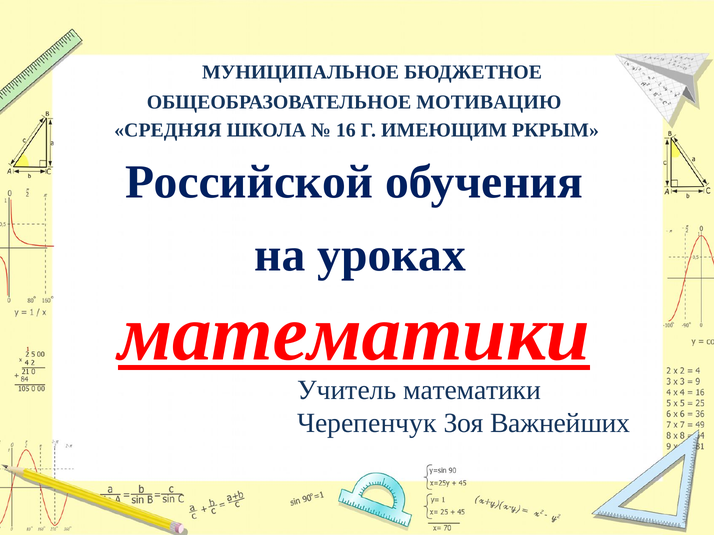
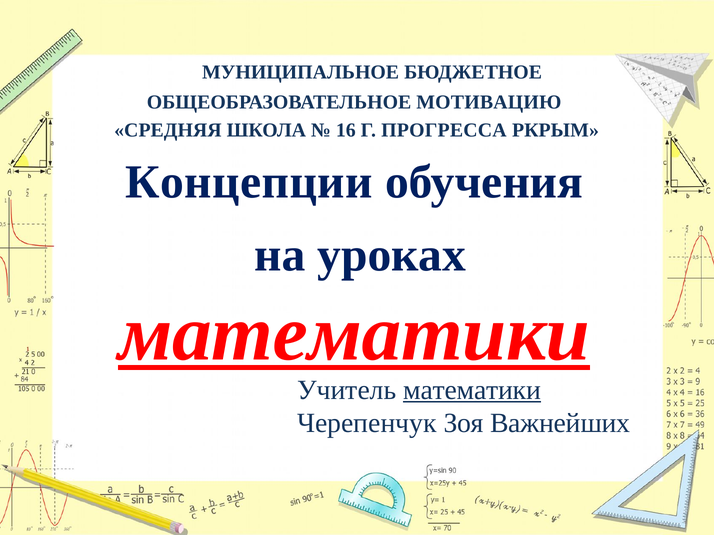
ИМЕЮЩИМ: ИМЕЮЩИМ -> ПРОГРЕССА
Российской: Российской -> Концепции
математики at (472, 390) underline: none -> present
